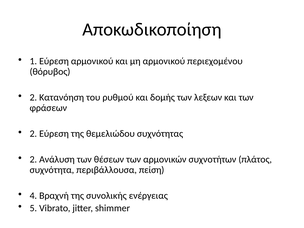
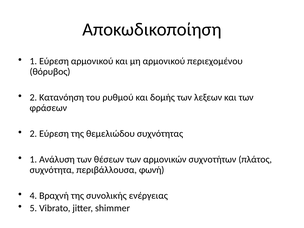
2 at (33, 159): 2 -> 1
πείση: πείση -> φωνή
